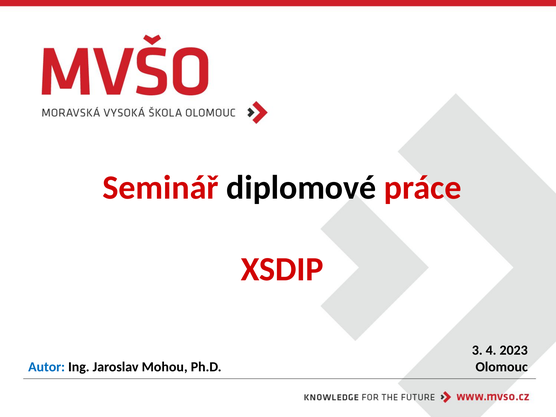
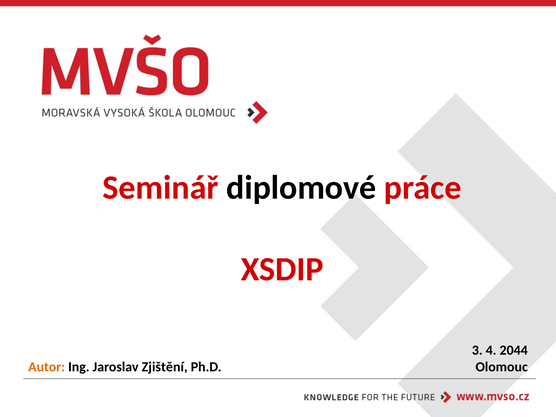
2023: 2023 -> 2044
Autor colour: blue -> orange
Mohou: Mohou -> Zjištění
